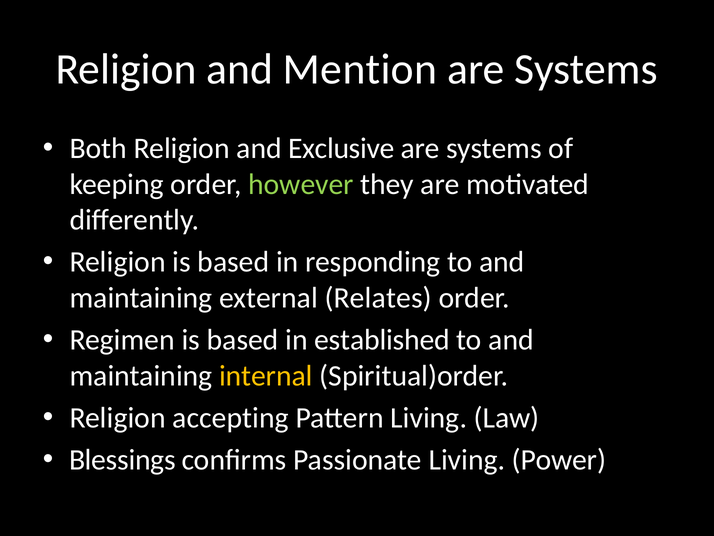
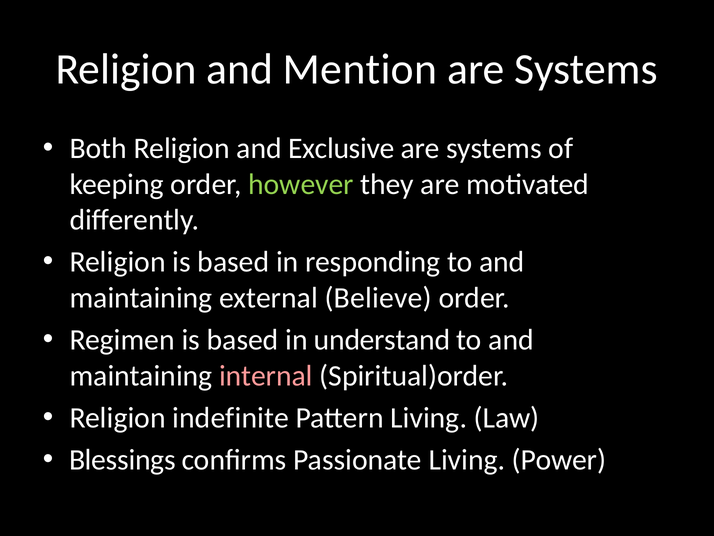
Relates: Relates -> Believe
established: established -> understand
internal colour: yellow -> pink
accepting: accepting -> indefinite
